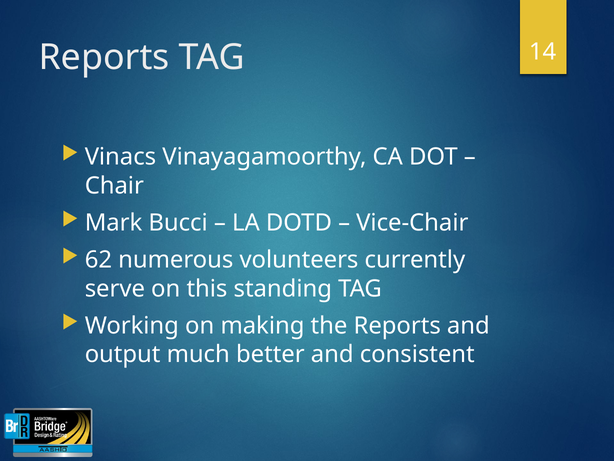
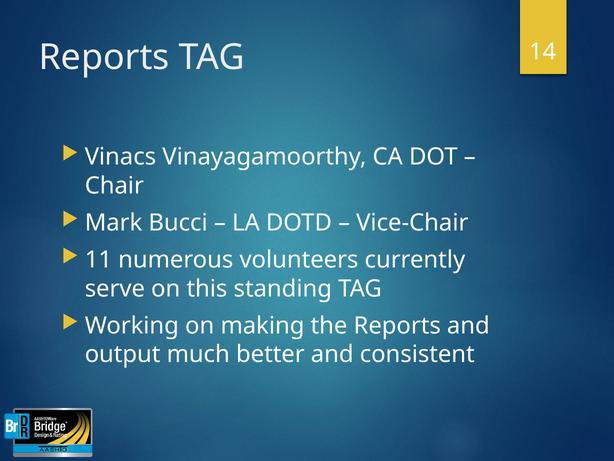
62: 62 -> 11
